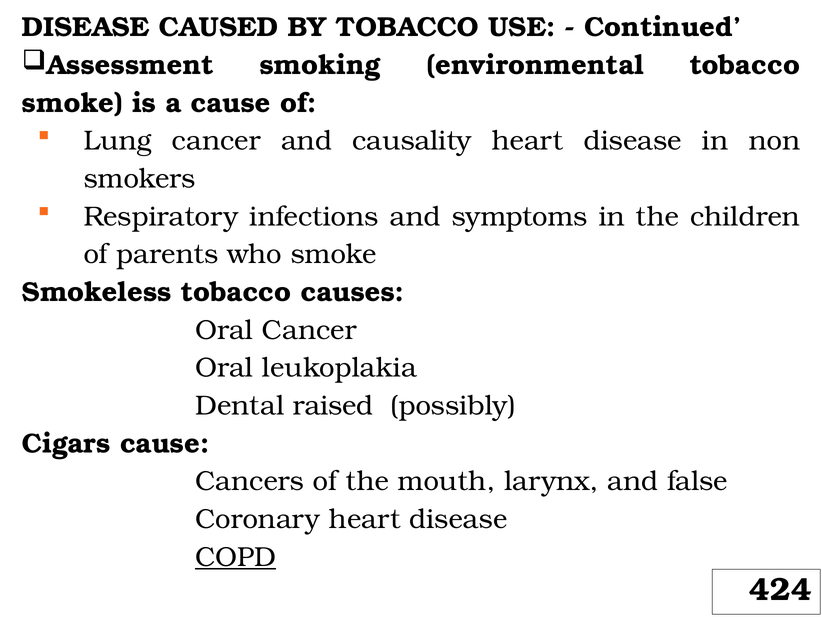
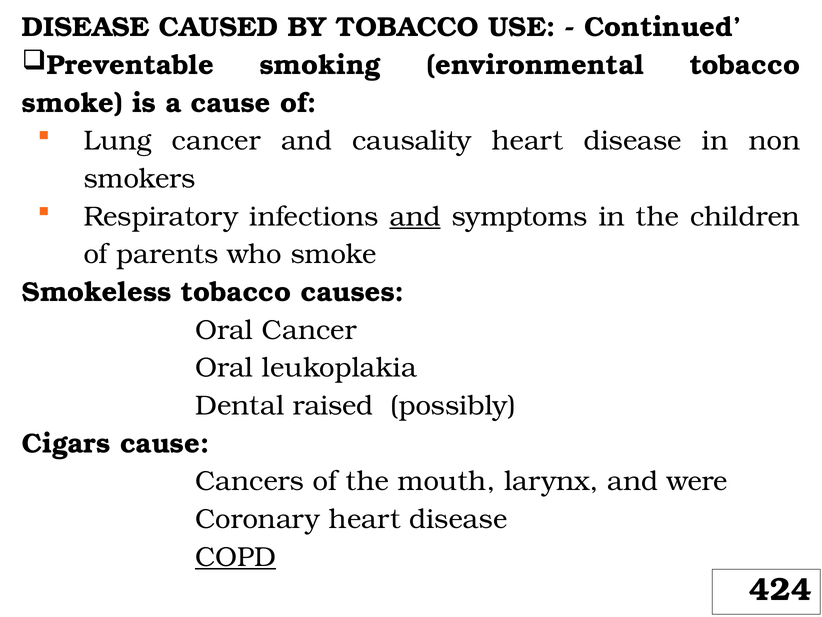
Assessment: Assessment -> Preventable
and at (415, 216) underline: none -> present
false: false -> were
